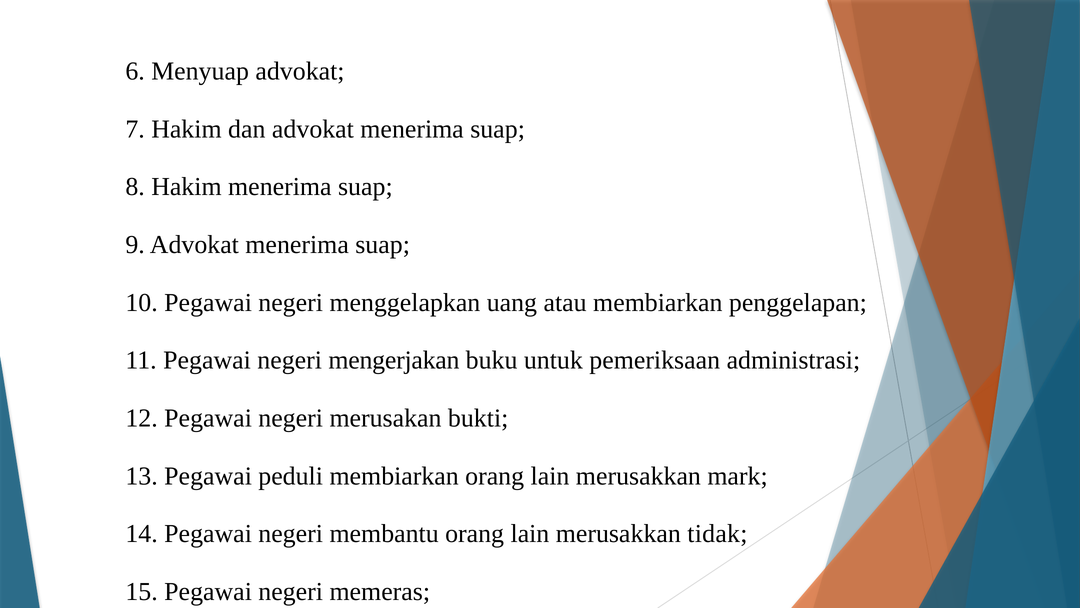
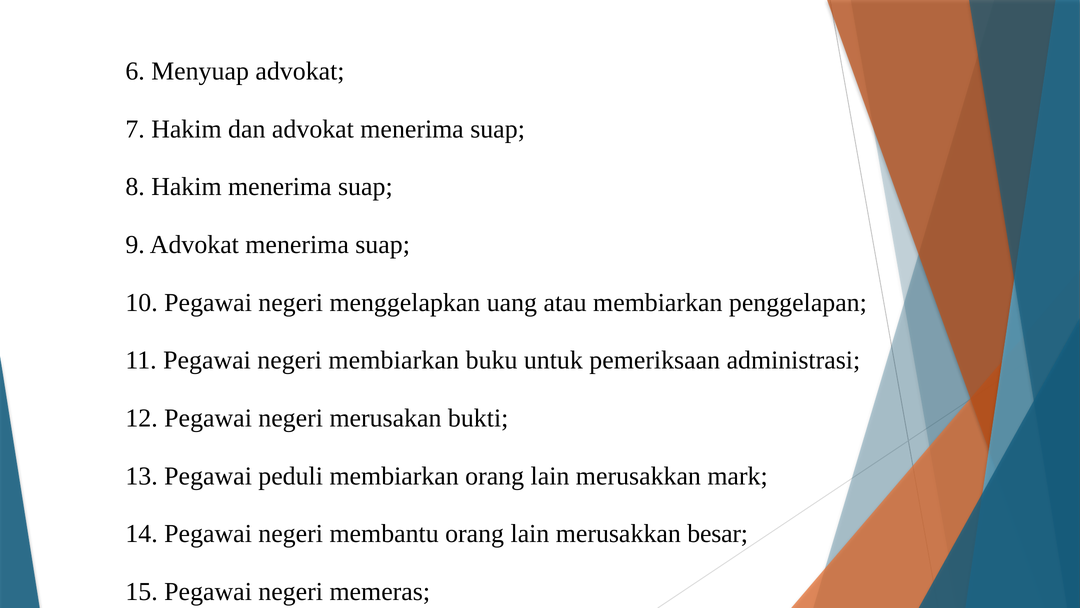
negeri mengerjakan: mengerjakan -> membiarkan
tidak: tidak -> besar
